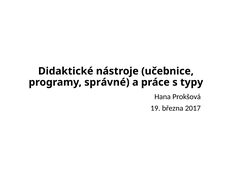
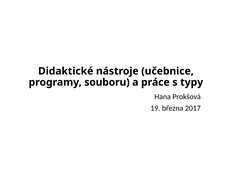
správné: správné -> souboru
